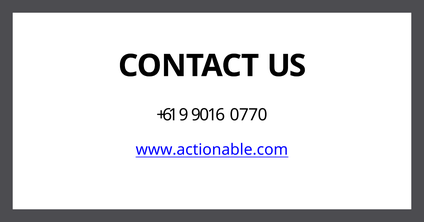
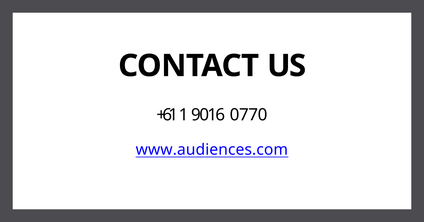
9: 9 -> 1
www.actionable.com: www.actionable.com -> www.audiences.com
